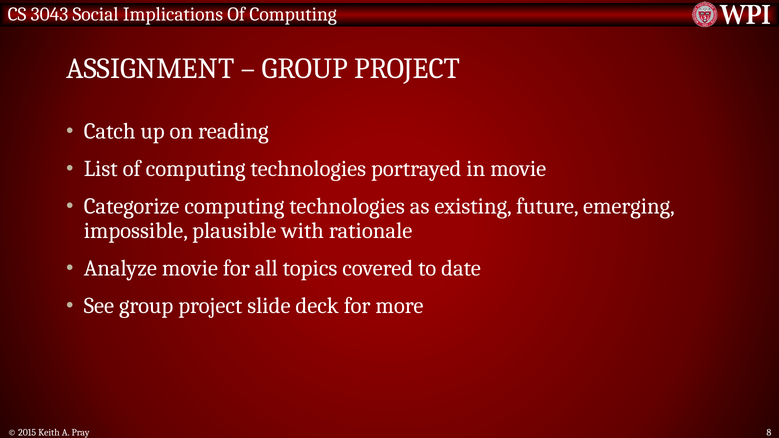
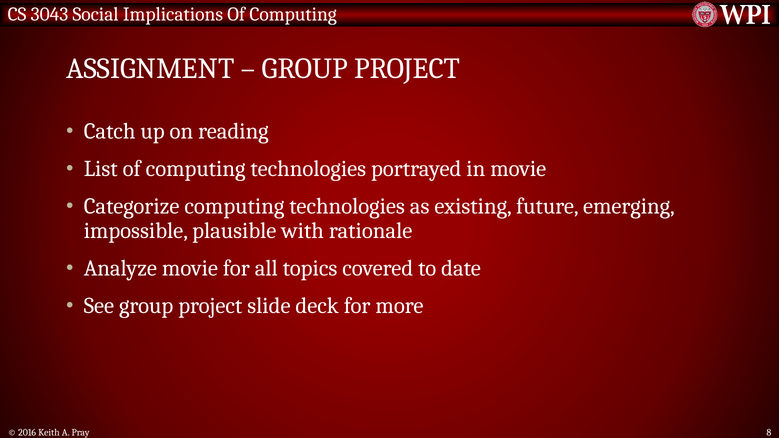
2015: 2015 -> 2016
